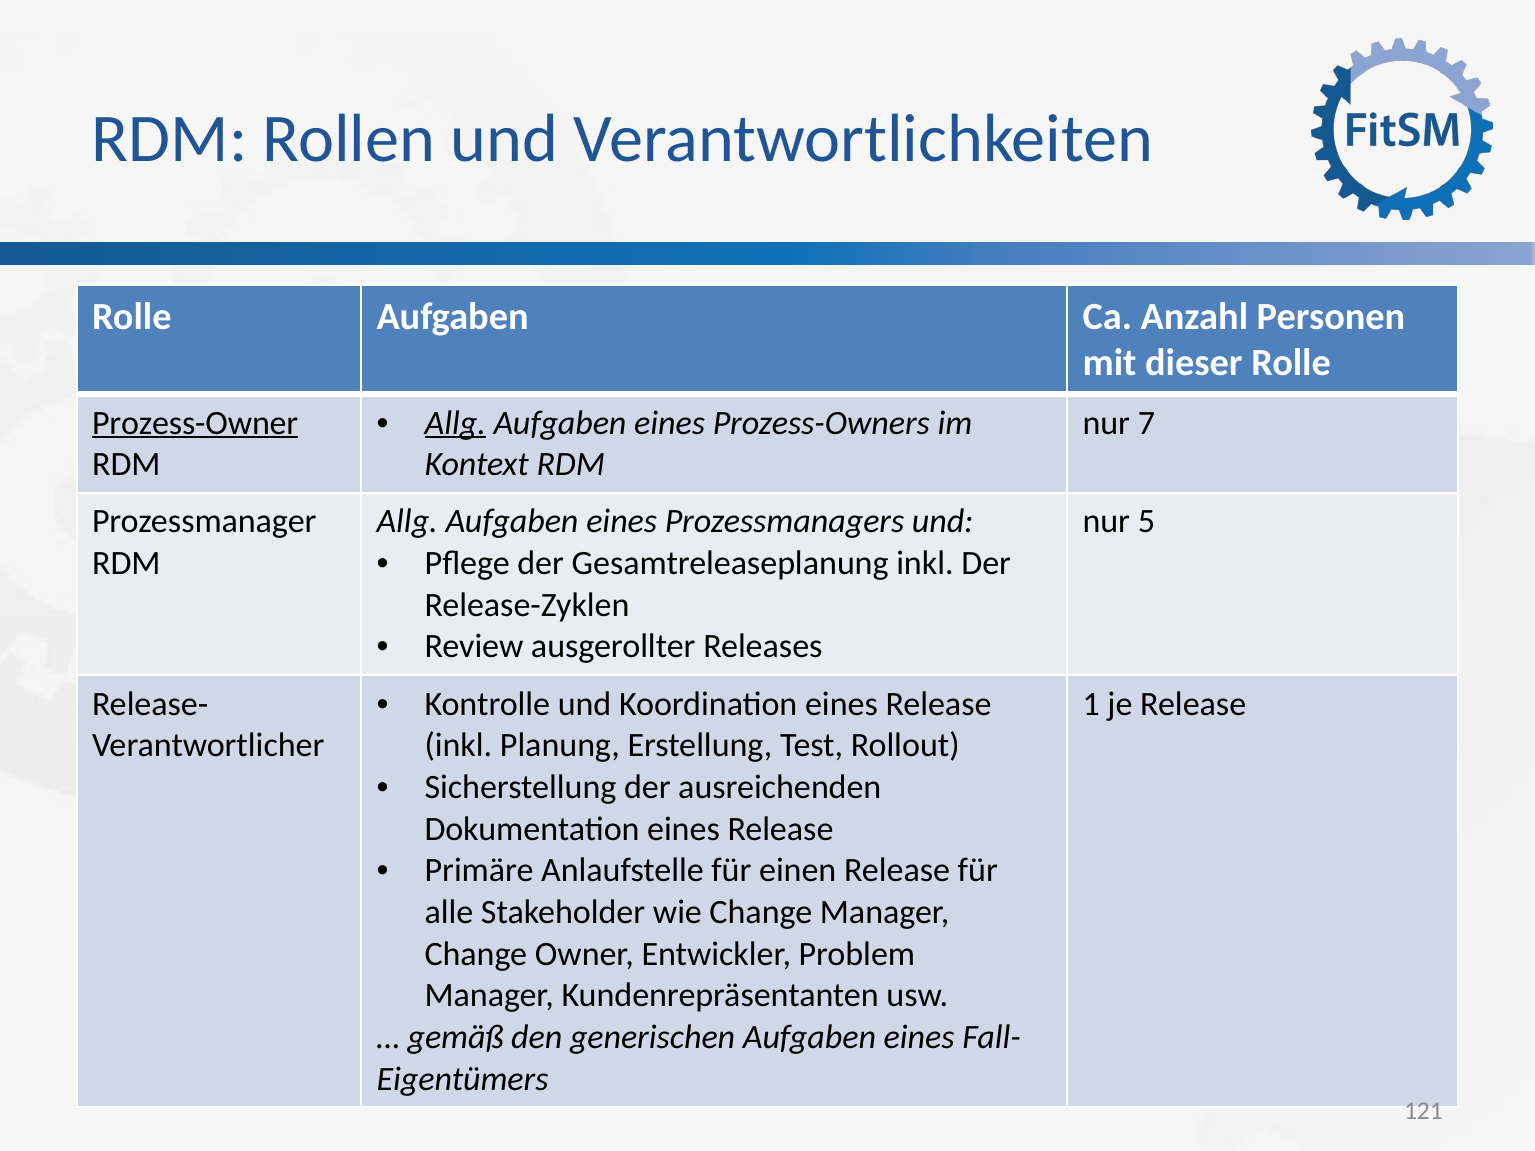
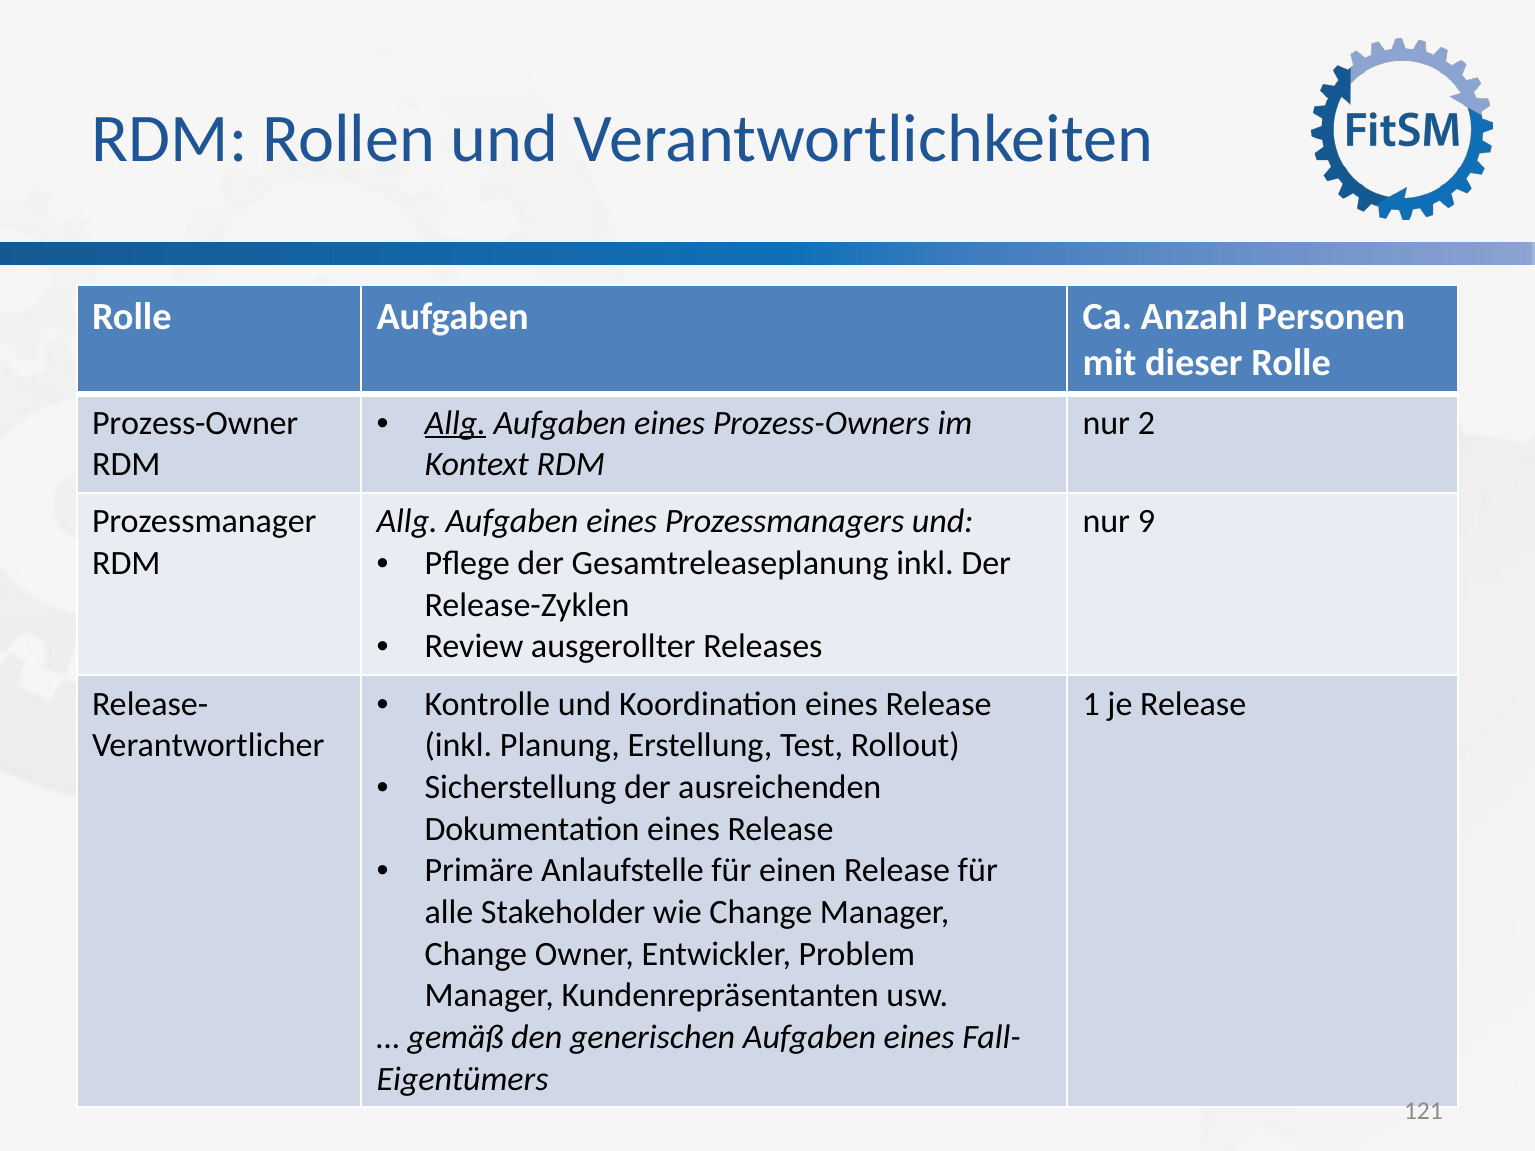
Prozess-Owner underline: present -> none
7: 7 -> 2
5: 5 -> 9
